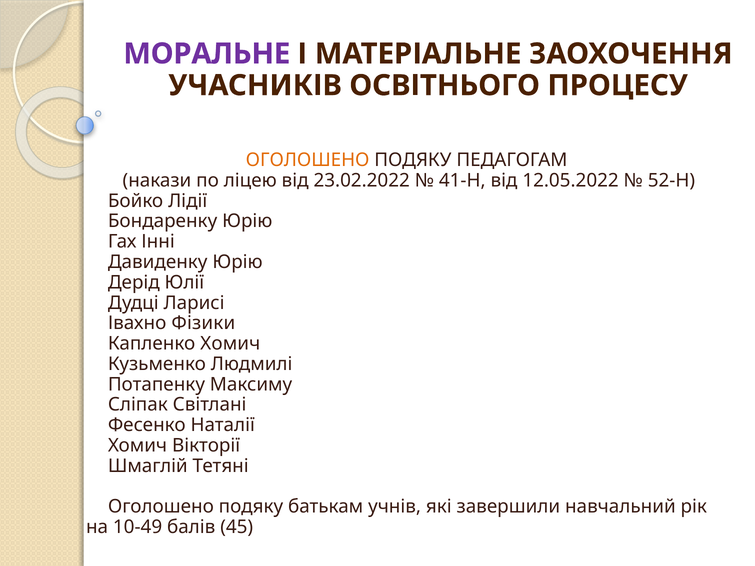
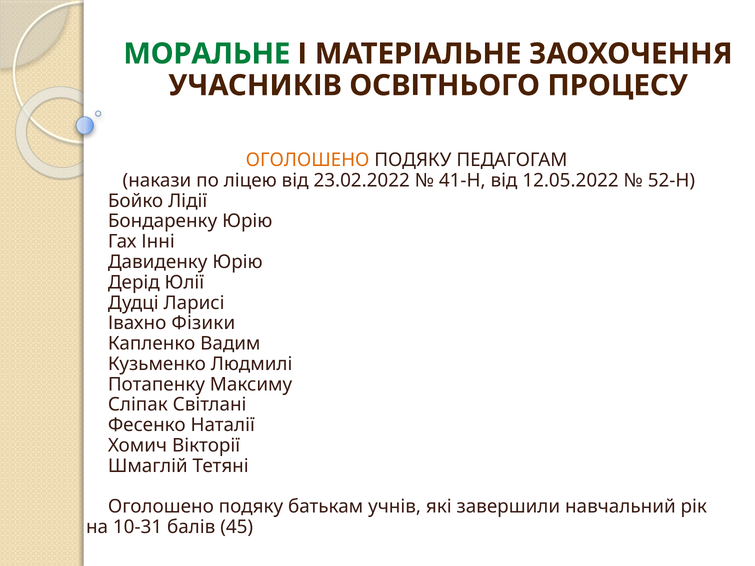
МОРАЛЬНЕ colour: purple -> green
Капленко Хомич: Хомич -> Вадим
10-49: 10-49 -> 10-31
